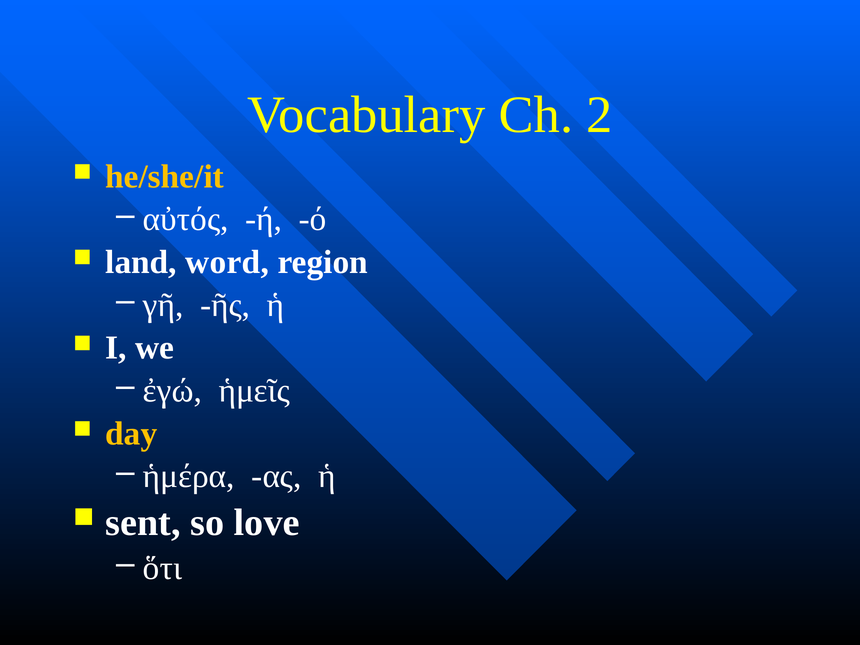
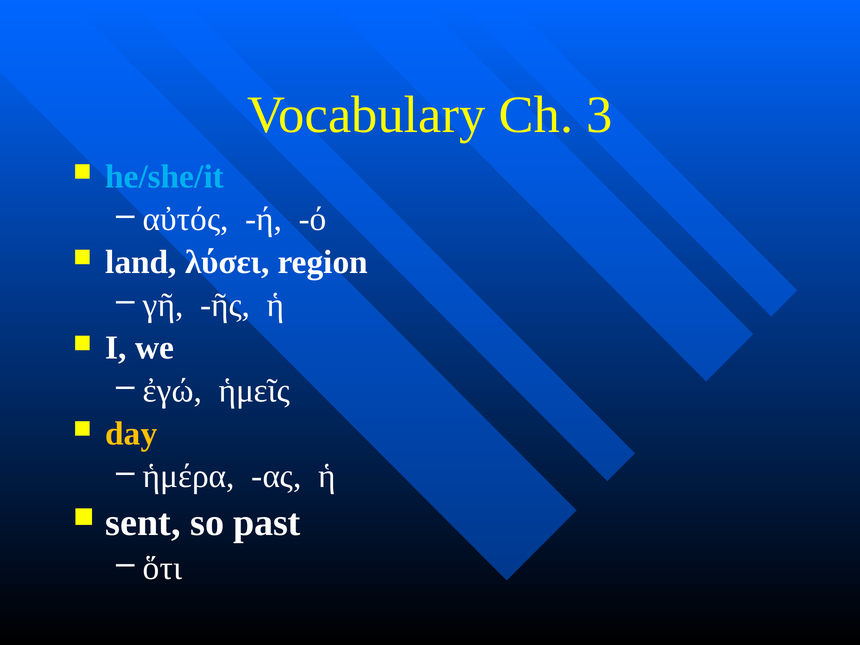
2: 2 -> 3
he/she/it colour: yellow -> light blue
word: word -> λύσει
love: love -> past
